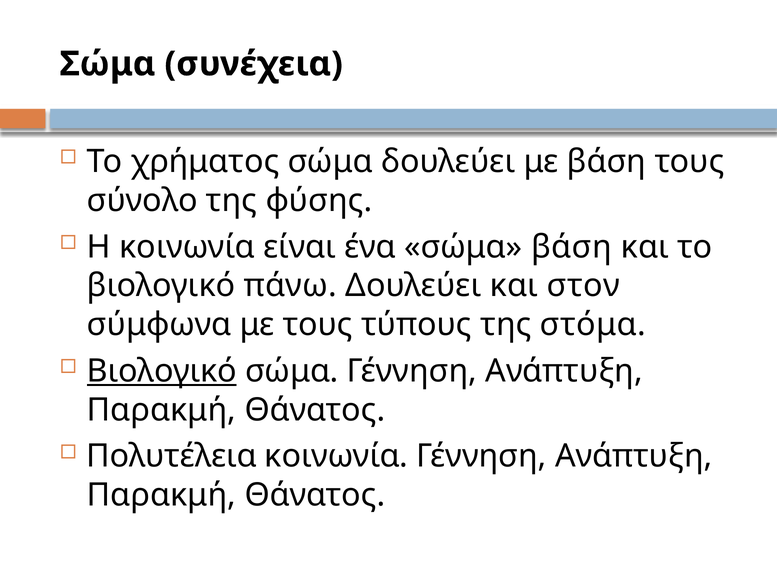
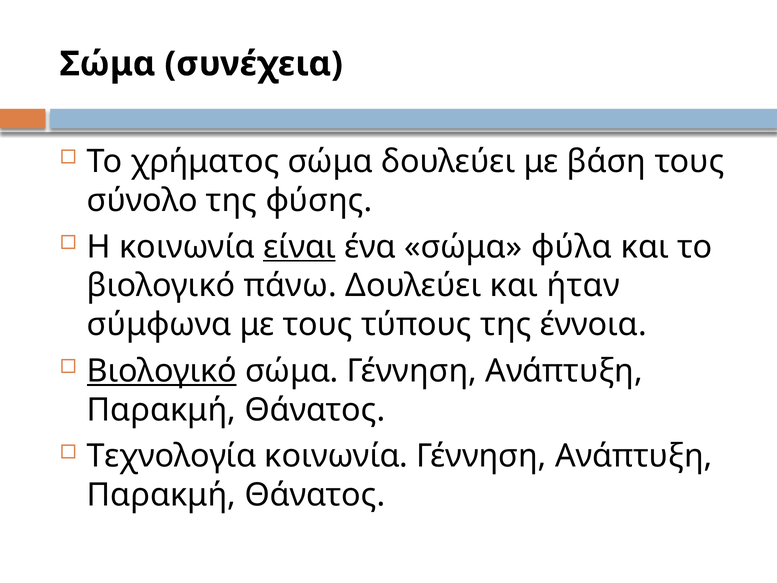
είναι underline: none -> present
σώμα βάση: βάση -> φύλα
στον: στον -> ήταν
στόμα: στόμα -> έννοια
Πολυτέλεια: Πολυτέλεια -> Τεχνολογία
